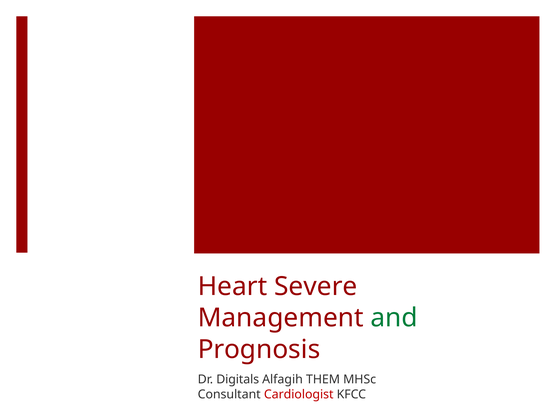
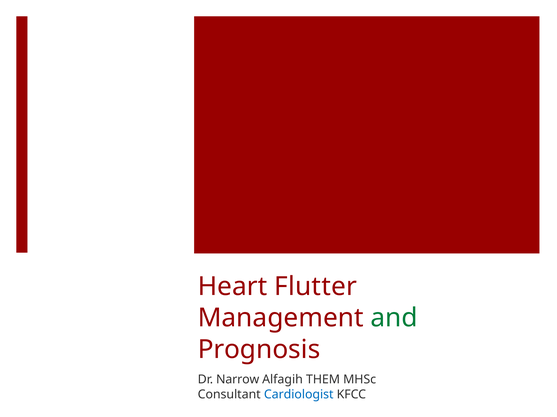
Severe: Severe -> Flutter
Digitals: Digitals -> Narrow
Cardiologist colour: red -> blue
